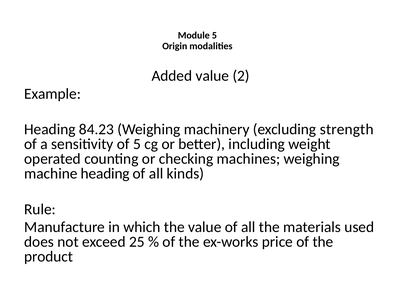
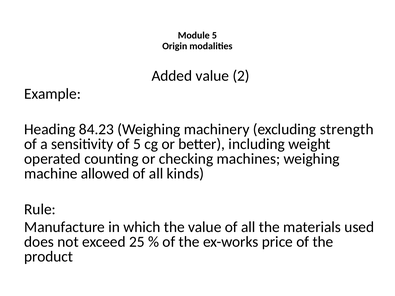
machine heading: heading -> allowed
